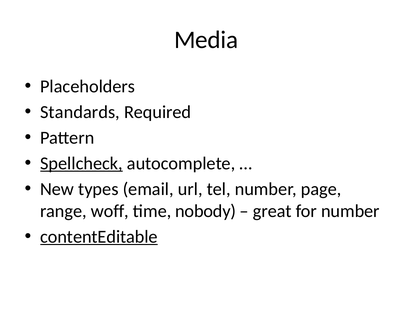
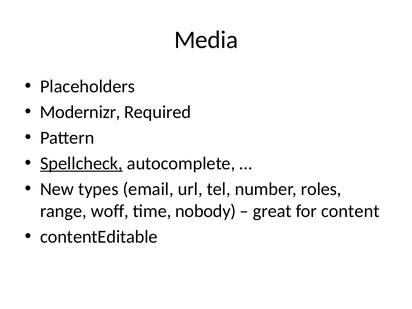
Standards: Standards -> Modernizr
page: page -> roles
for number: number -> content
contentEditable underline: present -> none
